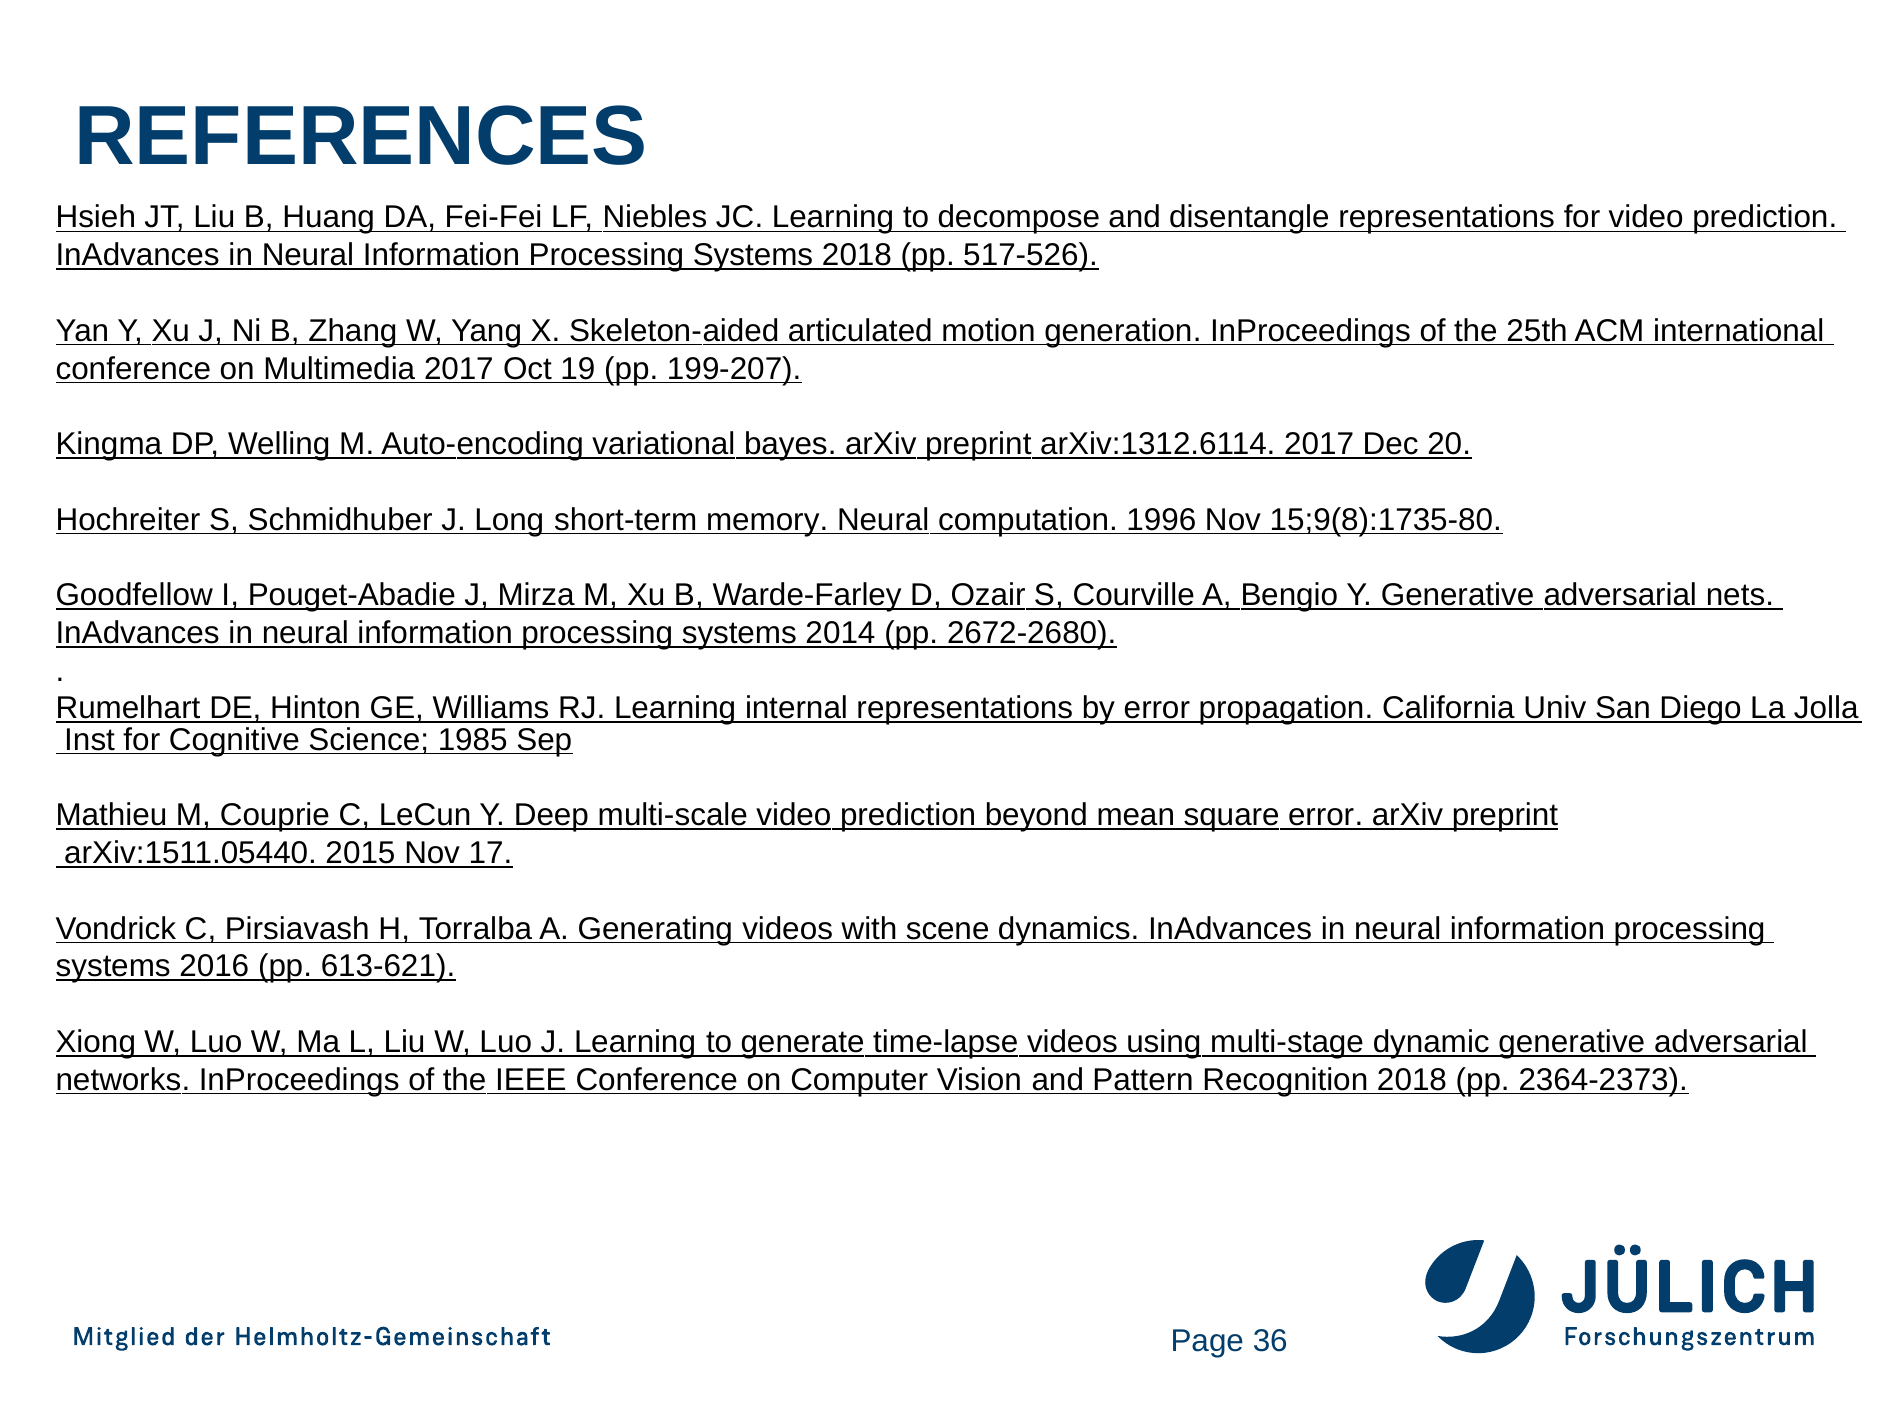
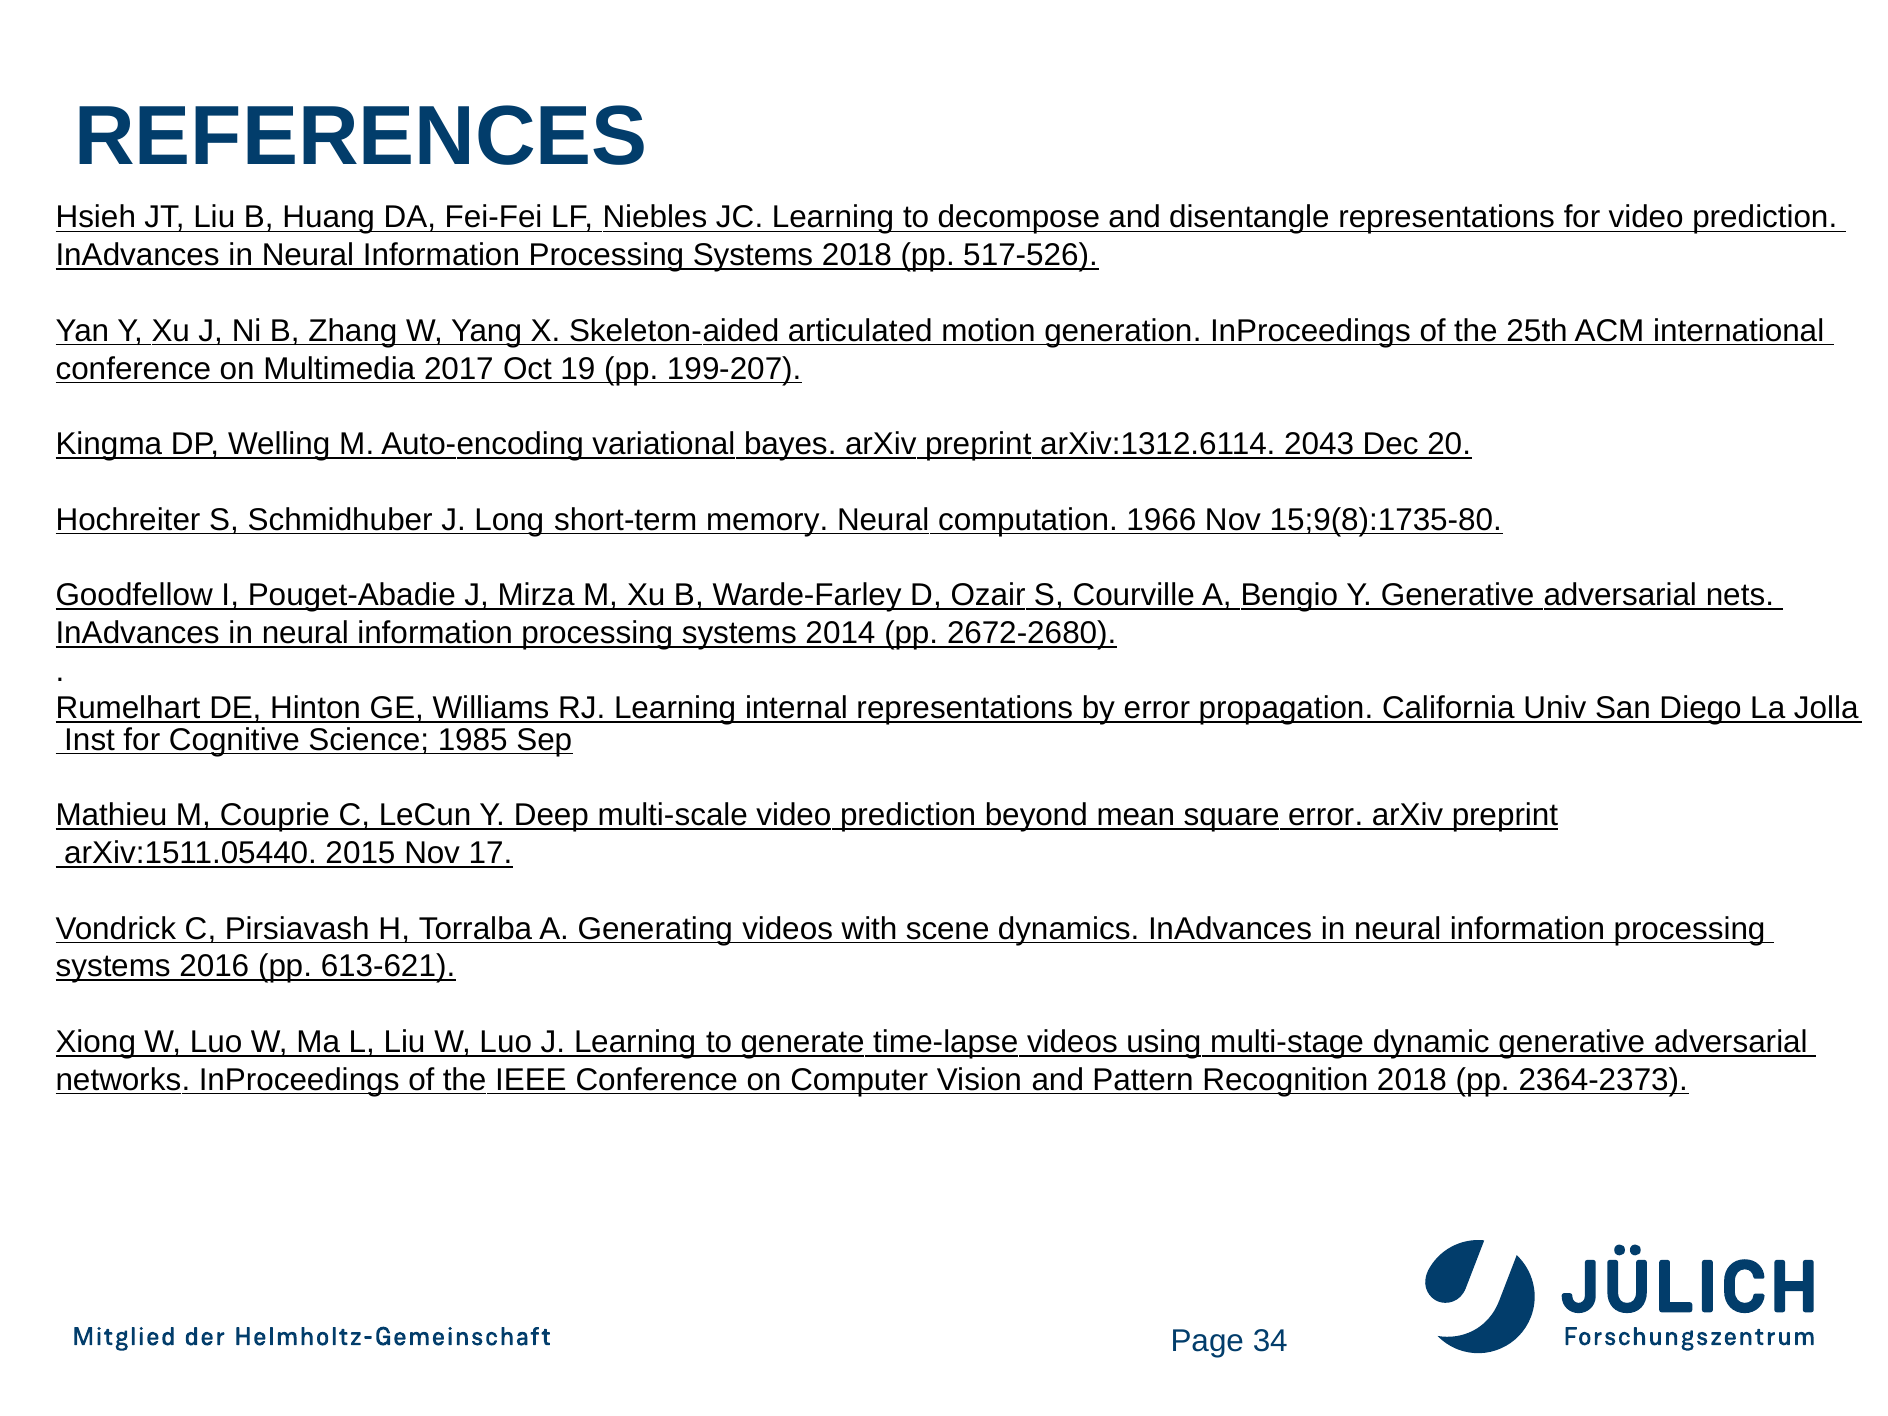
arXiv:1312.6114 2017: 2017 -> 2043
1996: 1996 -> 1966
36: 36 -> 34
